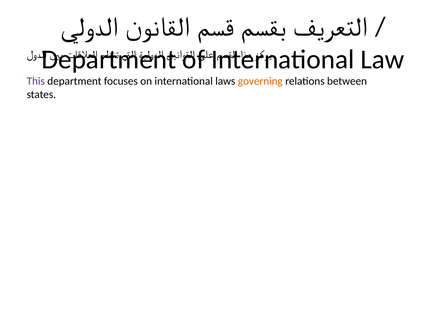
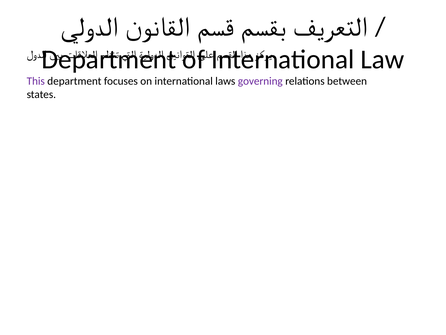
governing colour: orange -> purple
